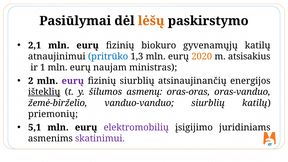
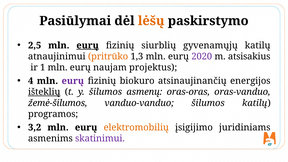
2,1: 2,1 -> 2,5
eurų at (88, 45) underline: none -> present
biokuro: biokuro -> siurblių
pritrūko colour: blue -> orange
2020 colour: orange -> purple
ministras: ministras -> projektus
2: 2 -> 4
fizinių siurblių: siurblių -> biokuro
žemė-birželio: žemė-birželio -> žemė-šilumos
vanduo-vanduo siurblių: siurblių -> šilumos
priemonių: priemonių -> programos
5,1: 5,1 -> 3,2
elektromobilių colour: purple -> orange
